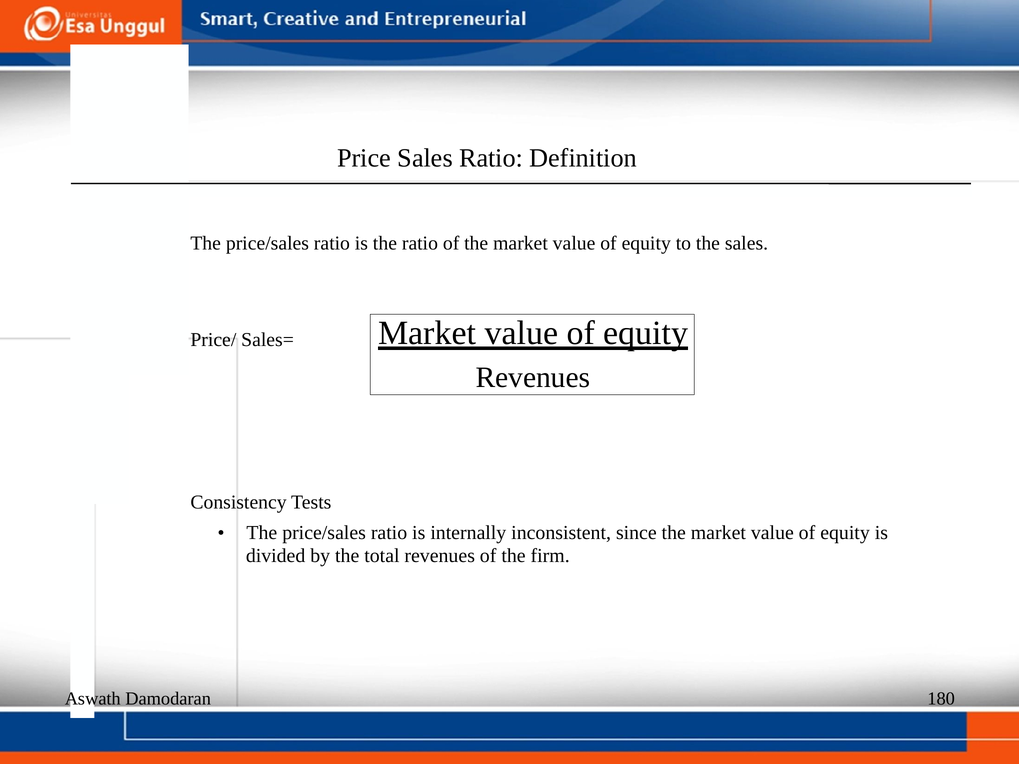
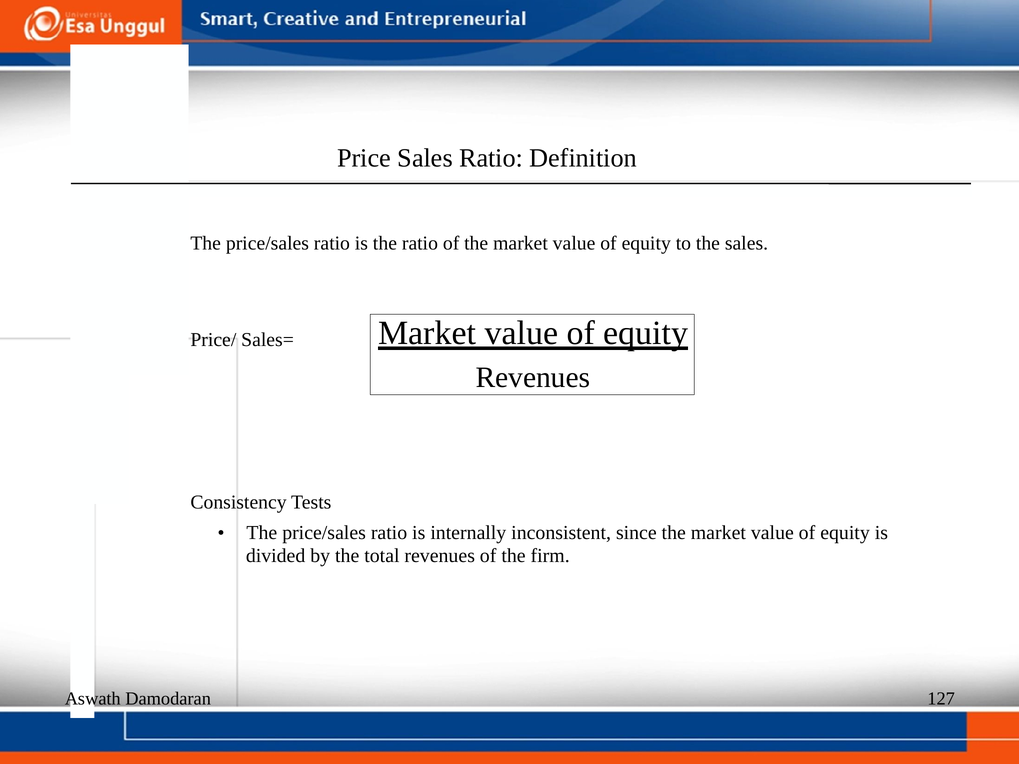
180: 180 -> 127
